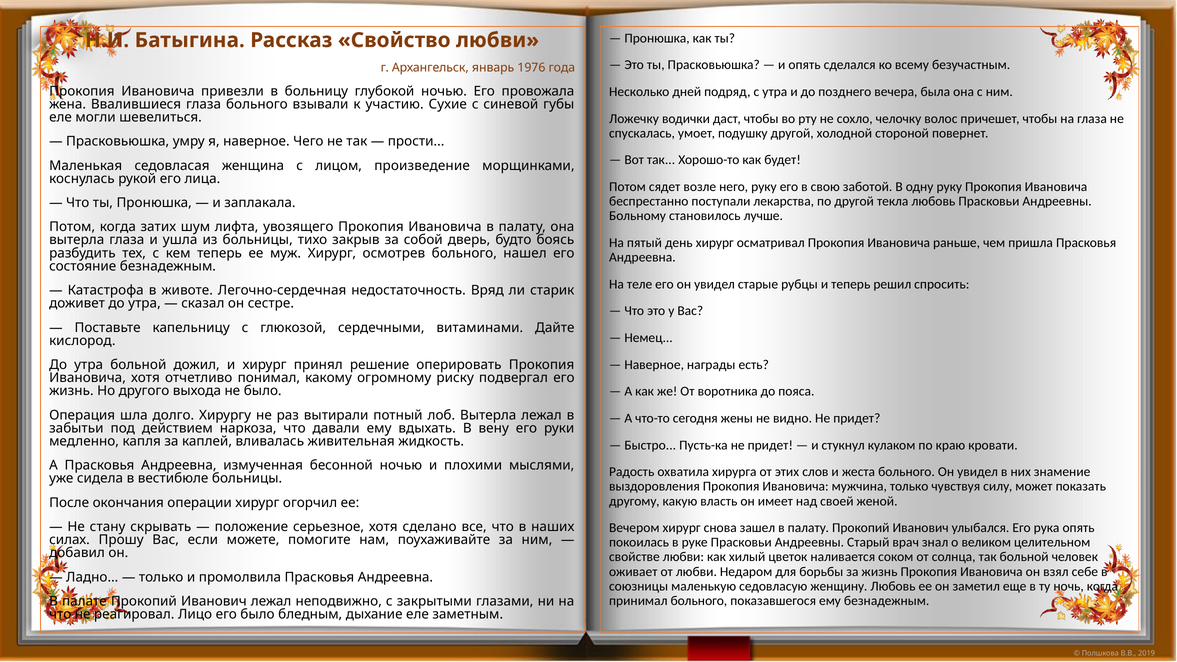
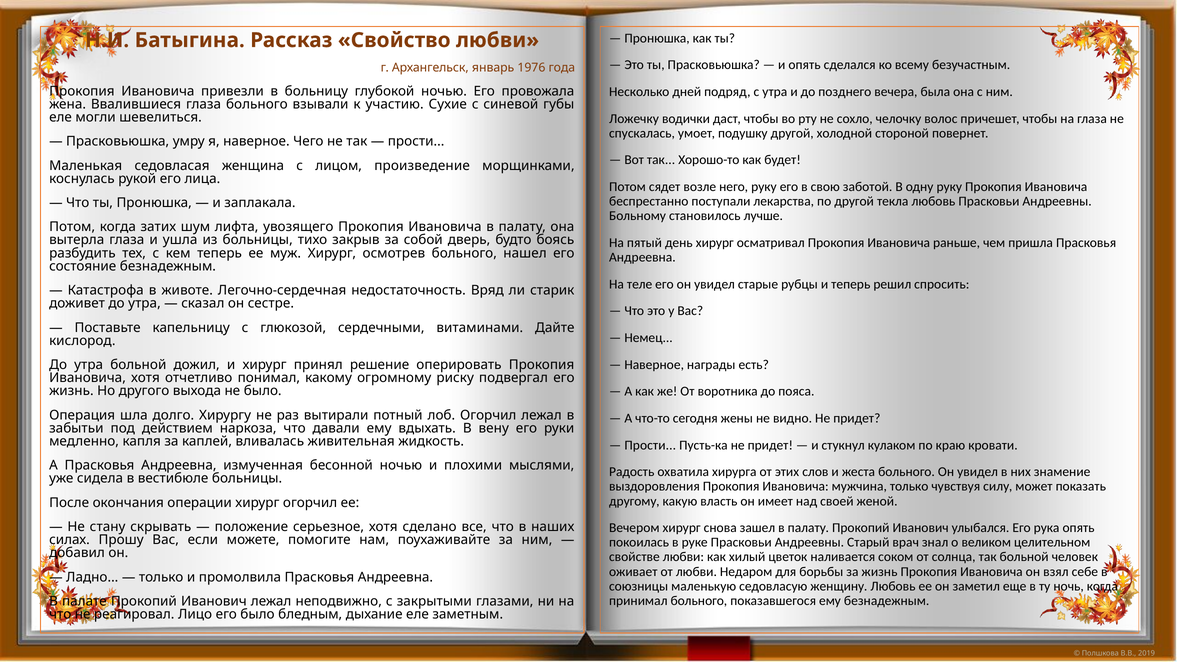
лоб Вытерла: Вытерла -> Огорчил
Быстро at (650, 445): Быстро -> Прости
